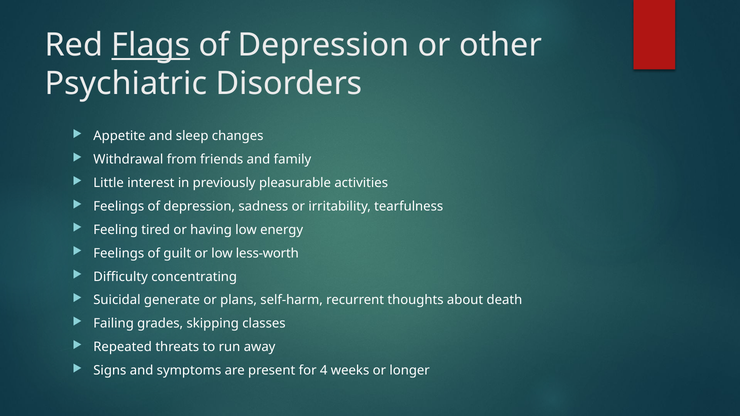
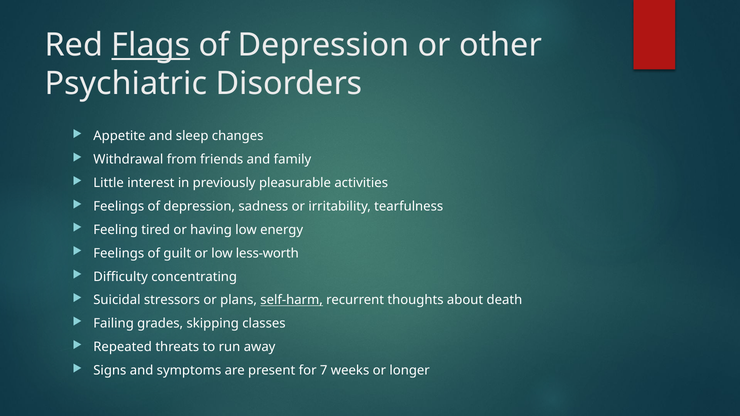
generate: generate -> stressors
self-harm underline: none -> present
4: 4 -> 7
